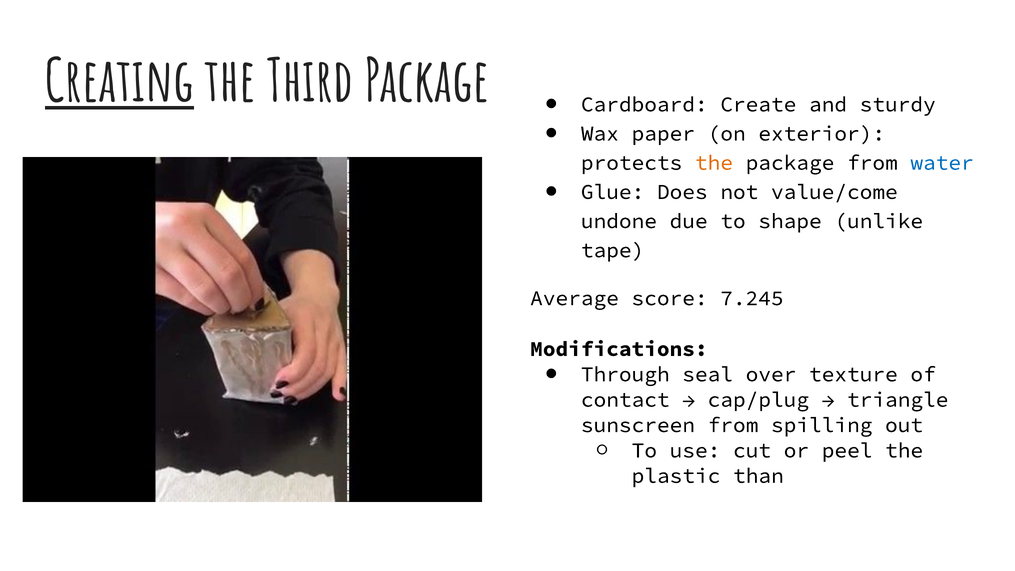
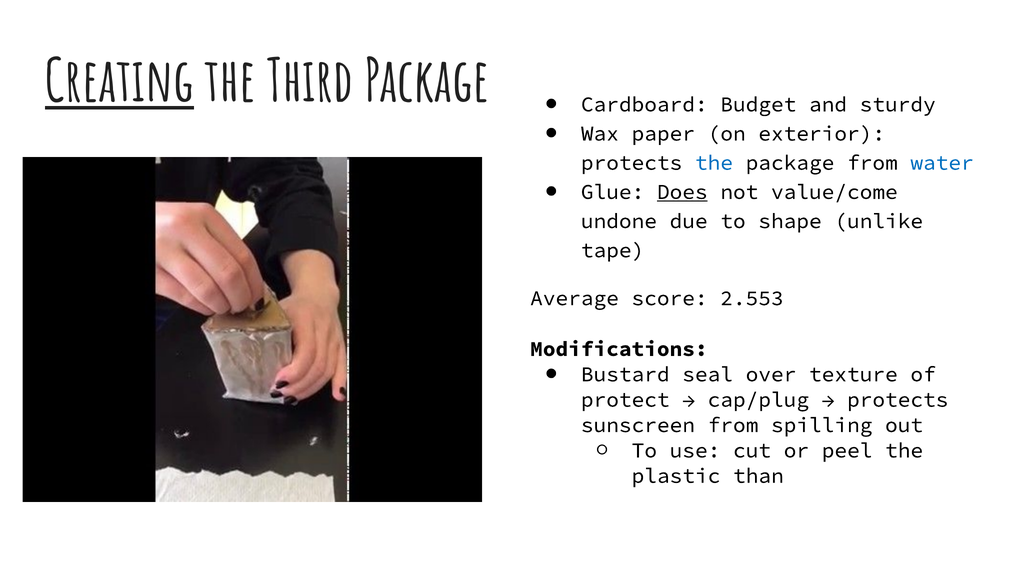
Create: Create -> Budget
the at (714, 163) colour: orange -> blue
Does underline: none -> present
7.245: 7.245 -> 2.553
Through: Through -> Bustard
contact: contact -> protect
triangle at (898, 400): triangle -> protects
